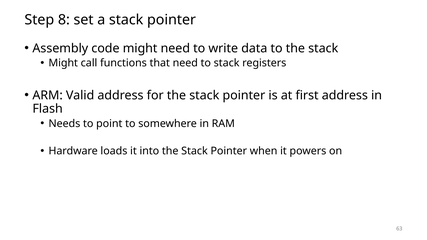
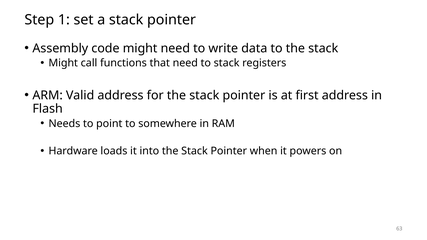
8: 8 -> 1
